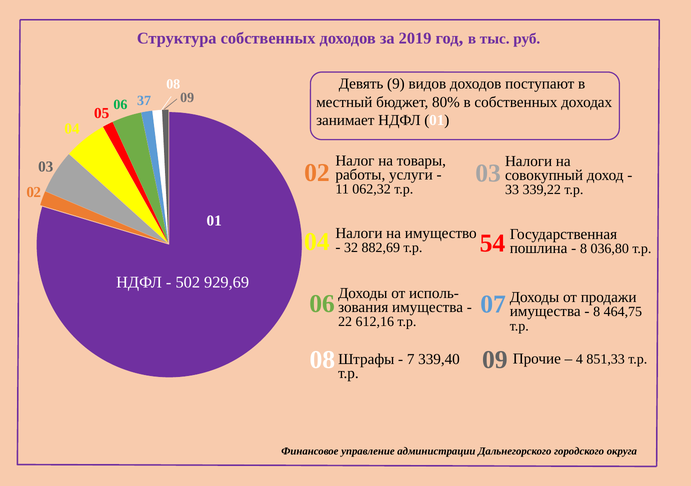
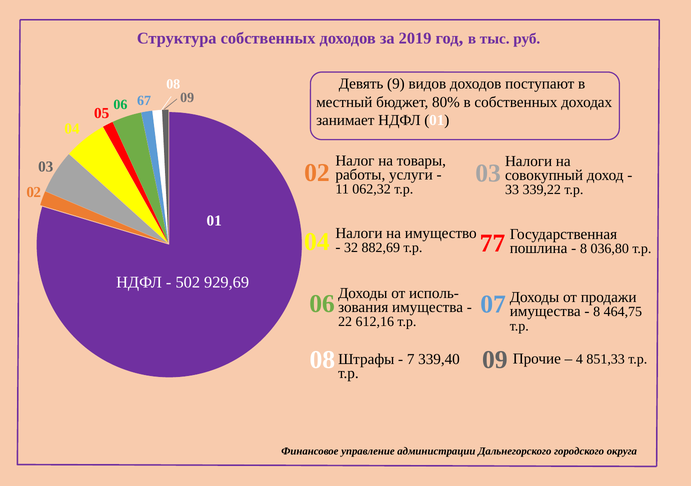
37: 37 -> 67
54: 54 -> 77
